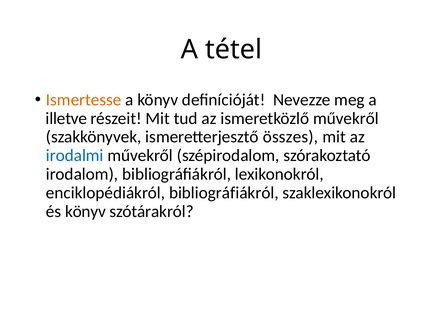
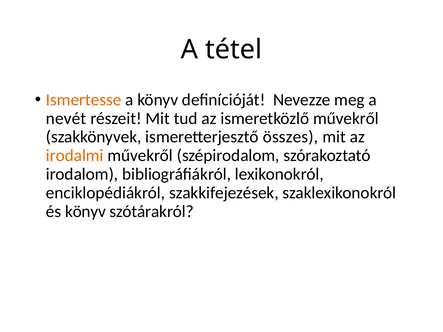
illetve: illetve -> nevét
irodalmi colour: blue -> orange
enciklopédiákról bibliográfiákról: bibliográfiákról -> szakkifejezések
